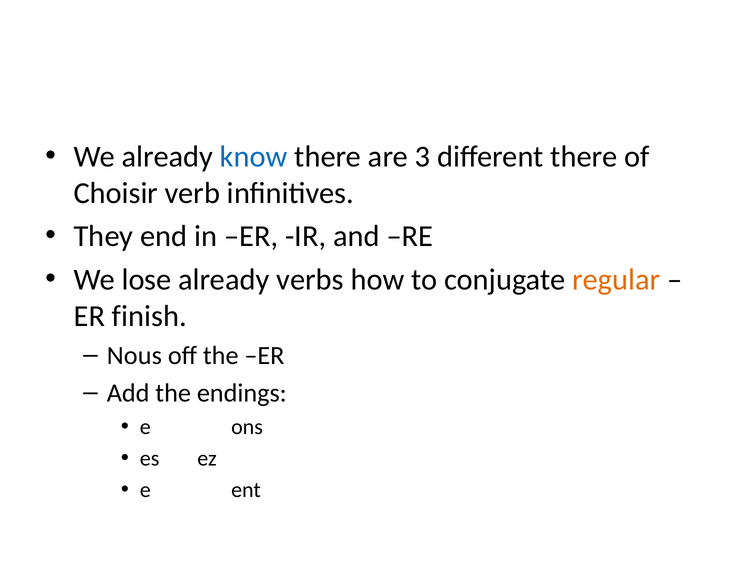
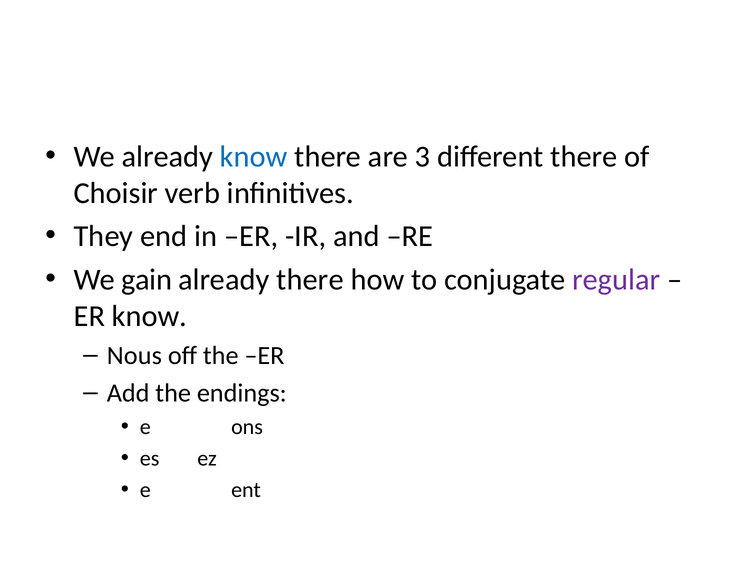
lose: lose -> gain
already verbs: verbs -> there
regular colour: orange -> purple
ER finish: finish -> know
